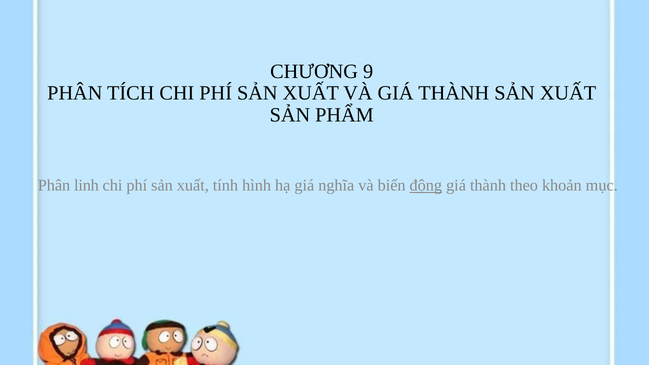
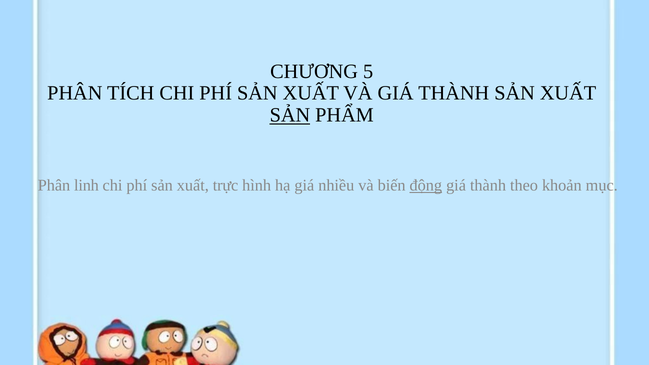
9: 9 -> 5
SẢN at (290, 115) underline: none -> present
tính: tính -> trực
nghĩa: nghĩa -> nhiều
